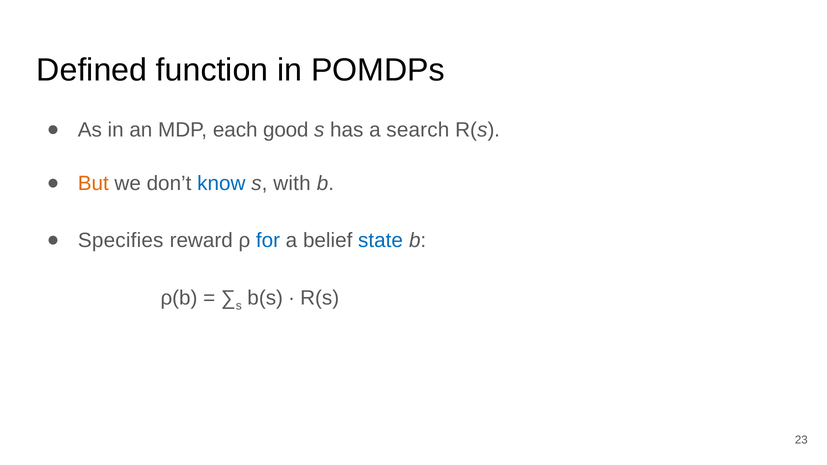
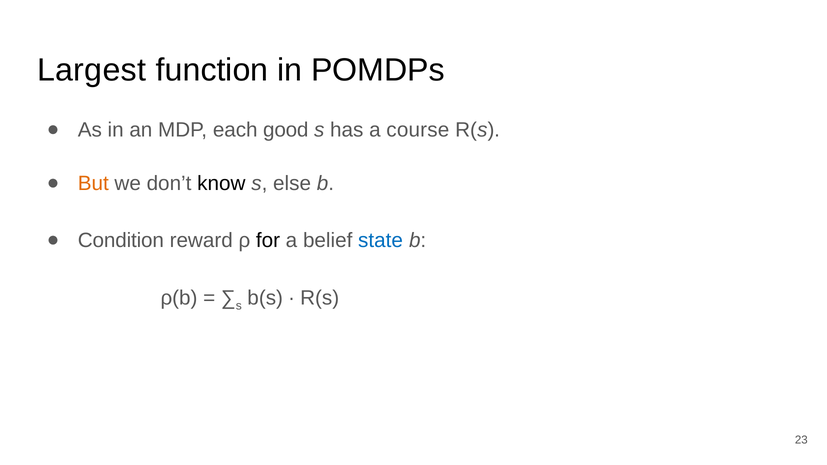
Defined: Defined -> Largest
search: search -> course
know colour: blue -> black
with: with -> else
Specifies: Specifies -> Condition
for colour: blue -> black
